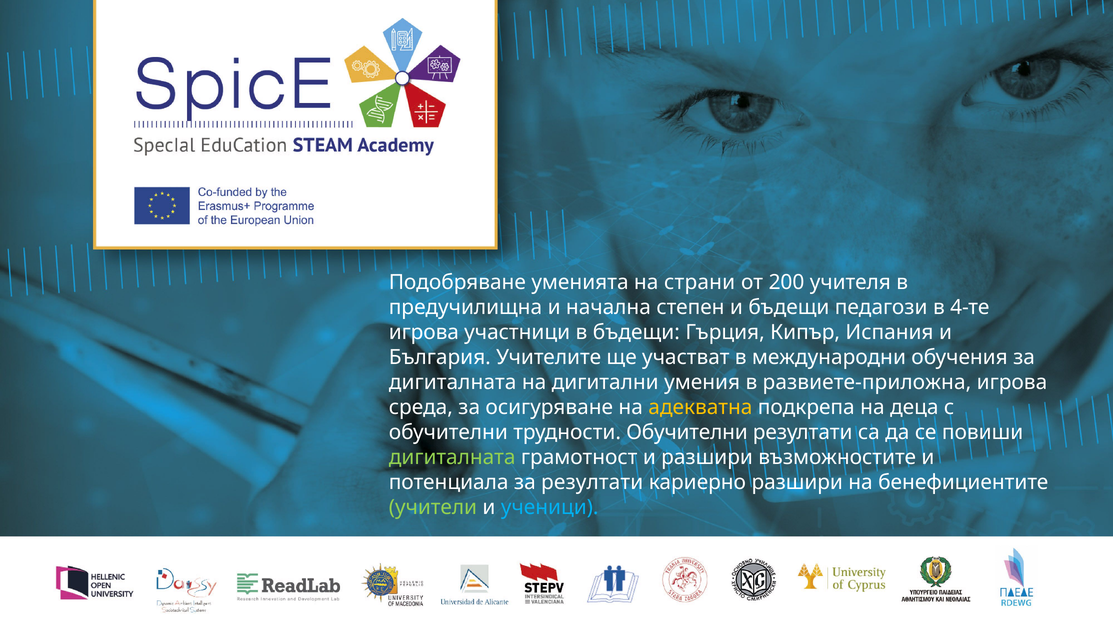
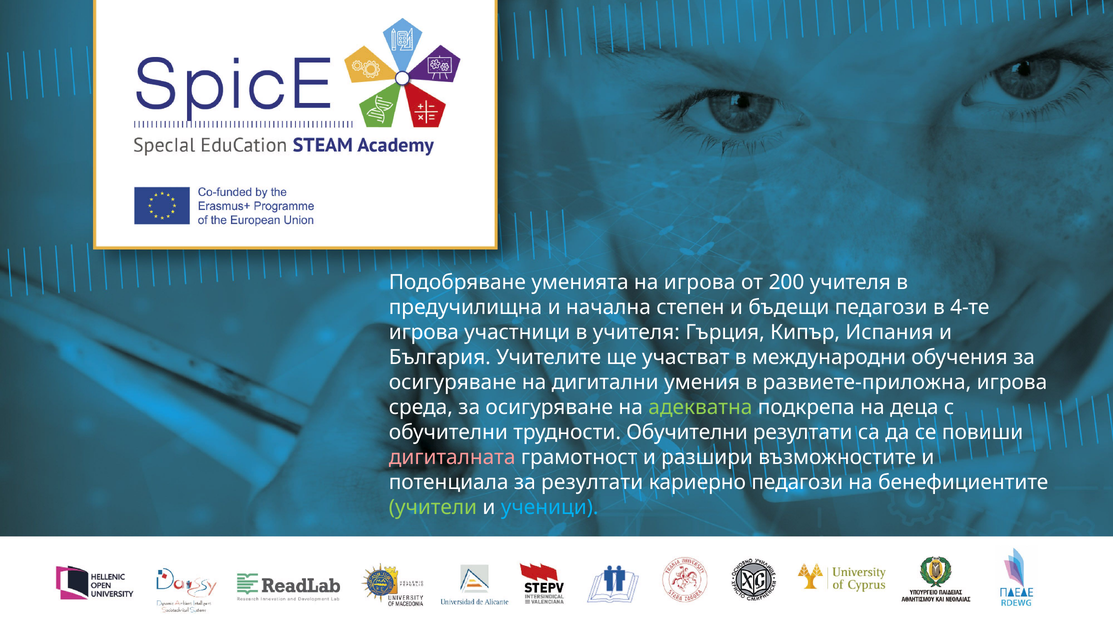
на страни: страни -> игрова
в бъдещи: бъдещи -> учителя
дигиталната at (453, 382): дигиталната -> осигуряване
адекватна colour: yellow -> light green
дигиталната at (452, 457) colour: light green -> pink
кариерно разшири: разшири -> педагози
